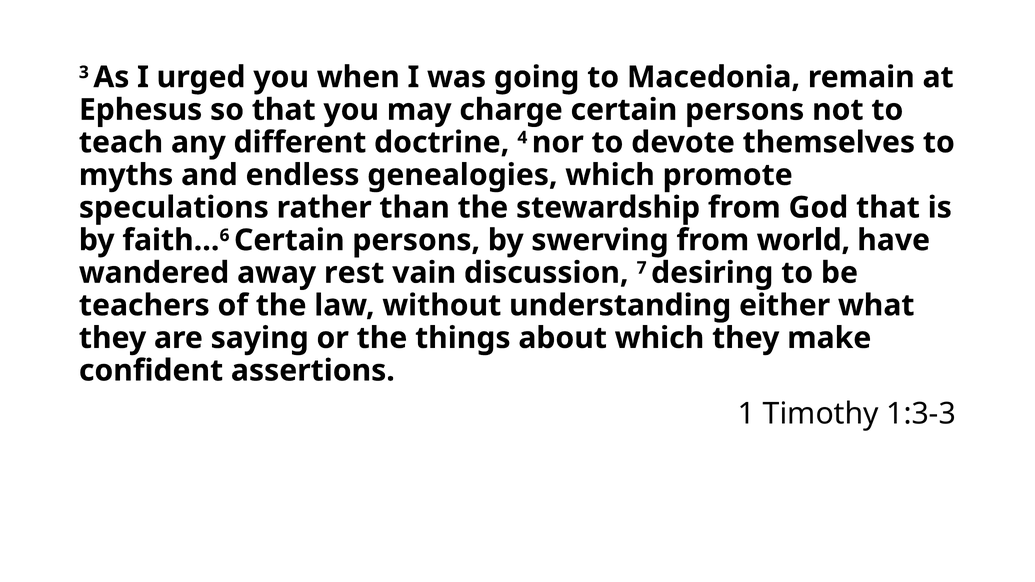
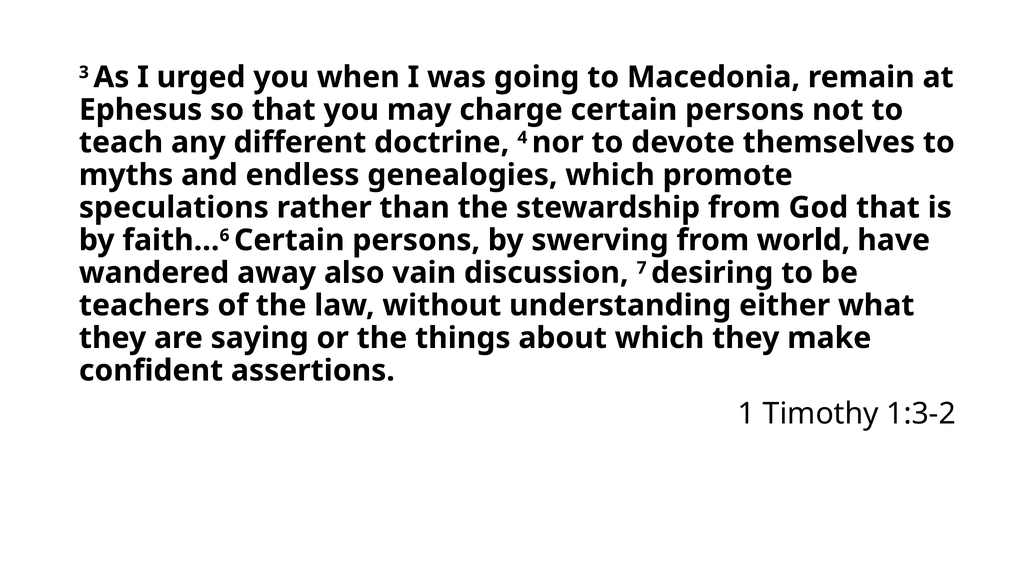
rest: rest -> also
1:3-3: 1:3-3 -> 1:3-2
